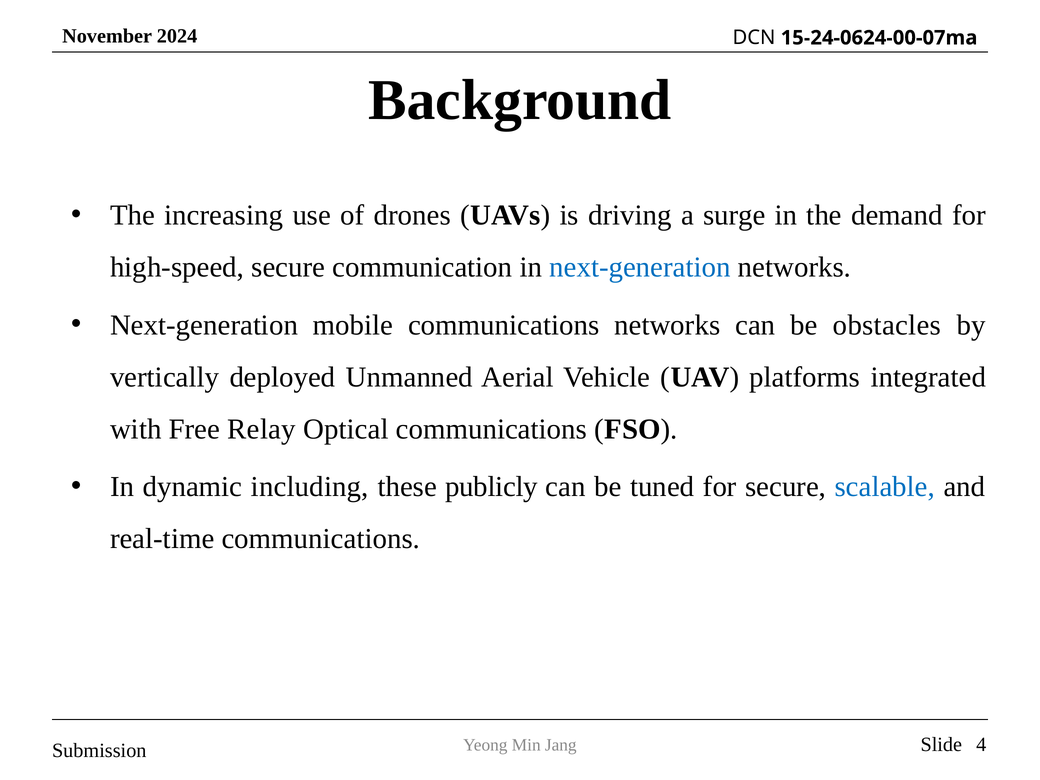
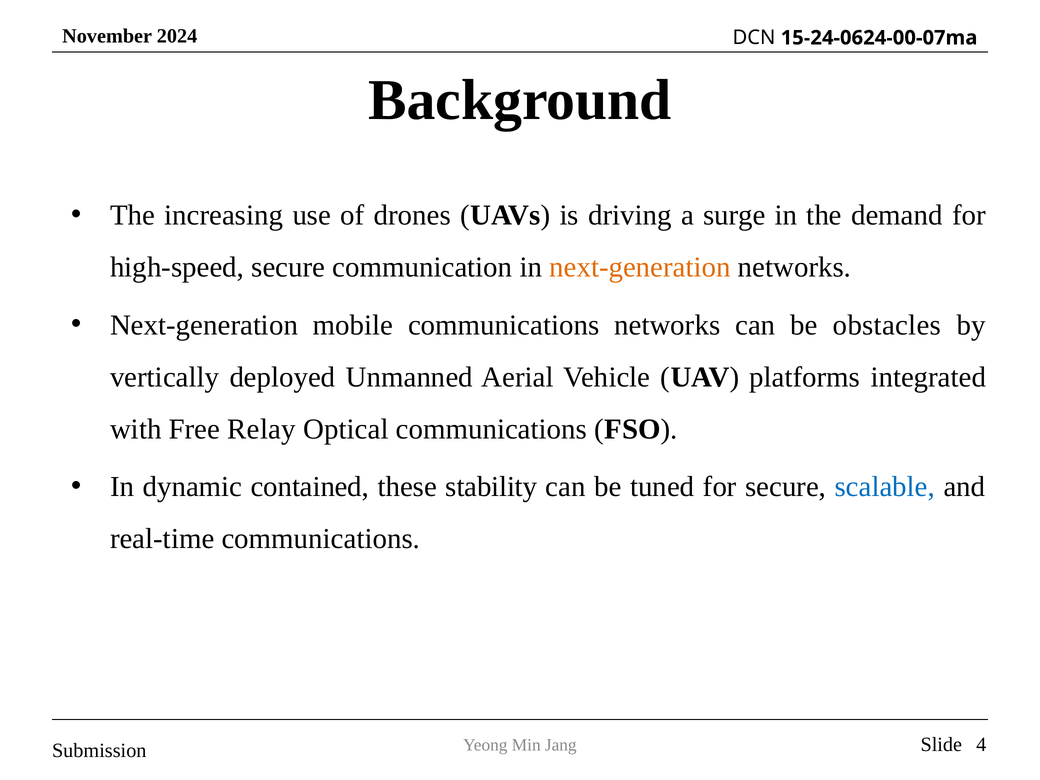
next-generation at (640, 267) colour: blue -> orange
including: including -> contained
publicly: publicly -> stability
